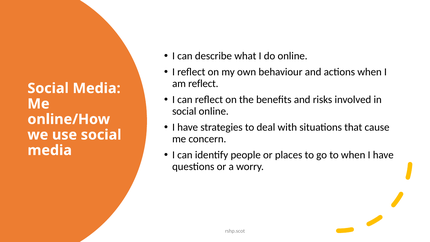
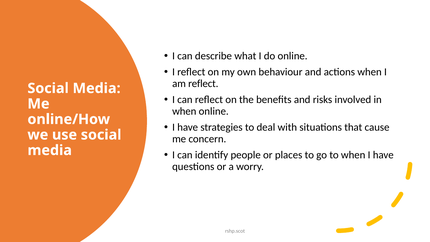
social at (184, 111): social -> when
